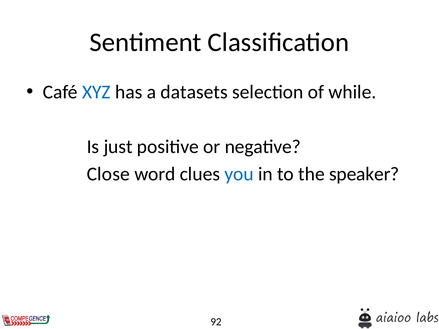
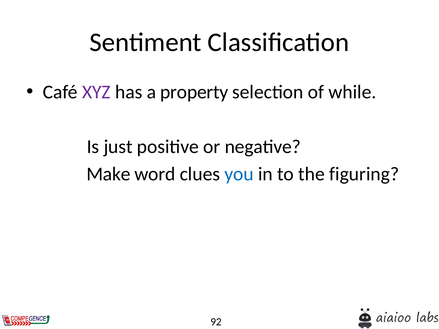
XYZ colour: blue -> purple
datasets: datasets -> property
Close: Close -> Make
speaker: speaker -> figuring
